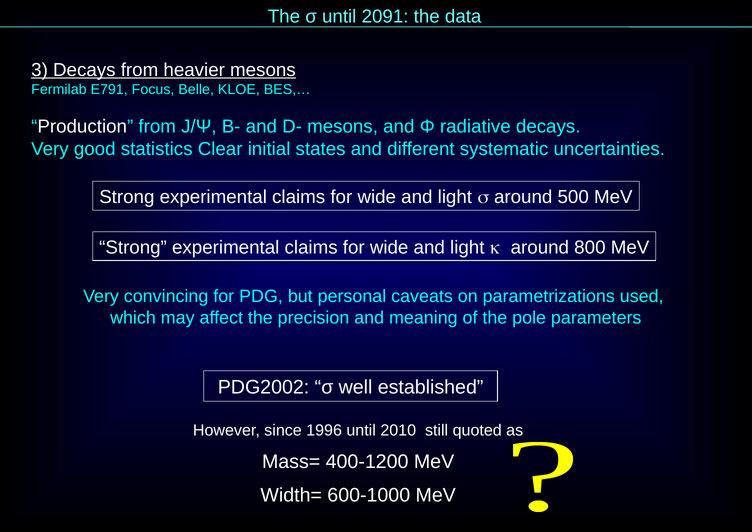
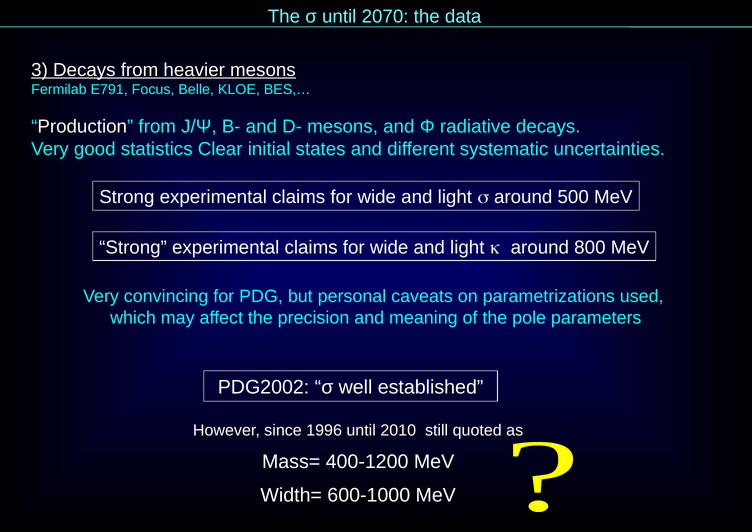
2091: 2091 -> 2070
